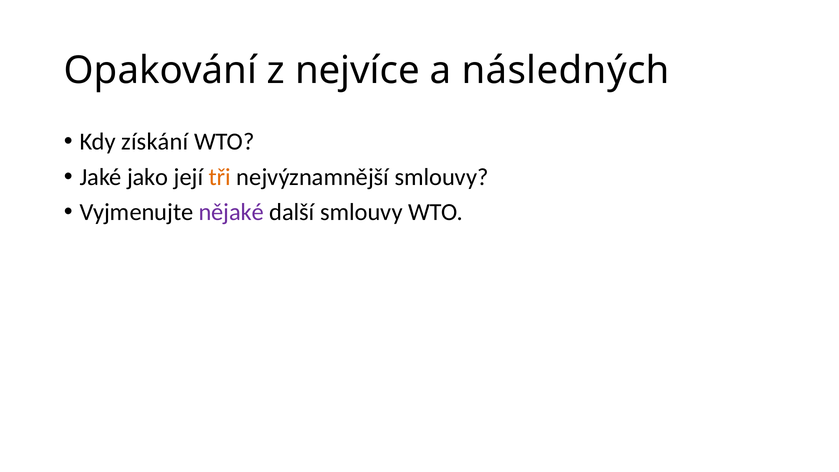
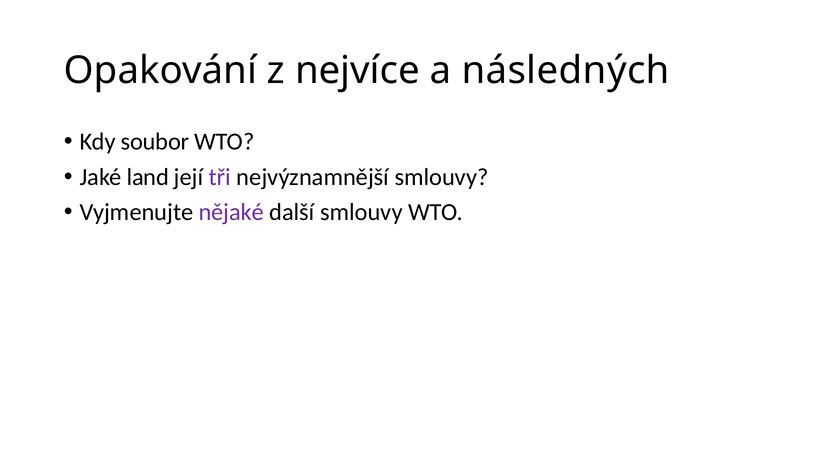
získání: získání -> soubor
jako: jako -> land
tři colour: orange -> purple
